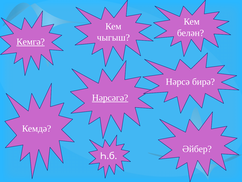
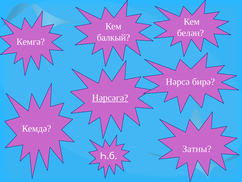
чыгыш: чыгыш -> балкый
Кемгә underline: present -> none
Әйбер: Әйбер -> Затны
